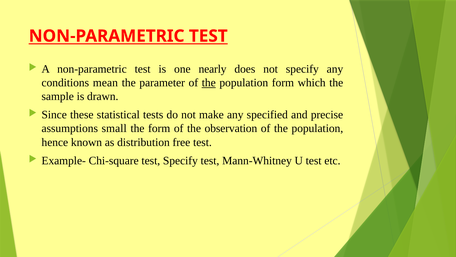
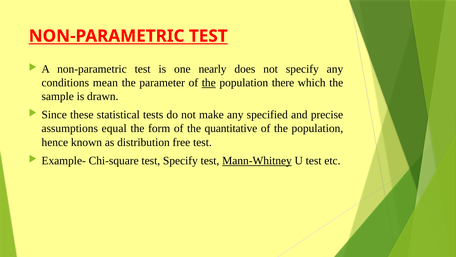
population form: form -> there
small: small -> equal
observation: observation -> quantitative
Mann-Whitney underline: none -> present
